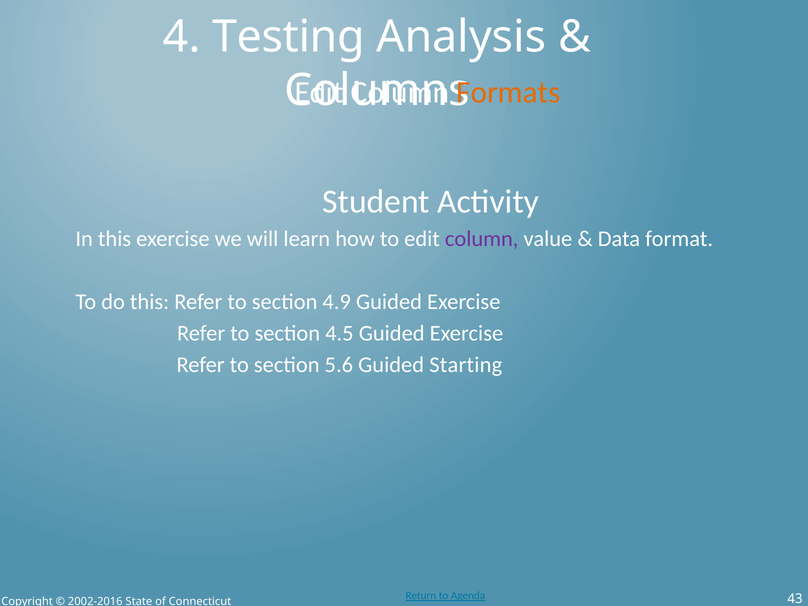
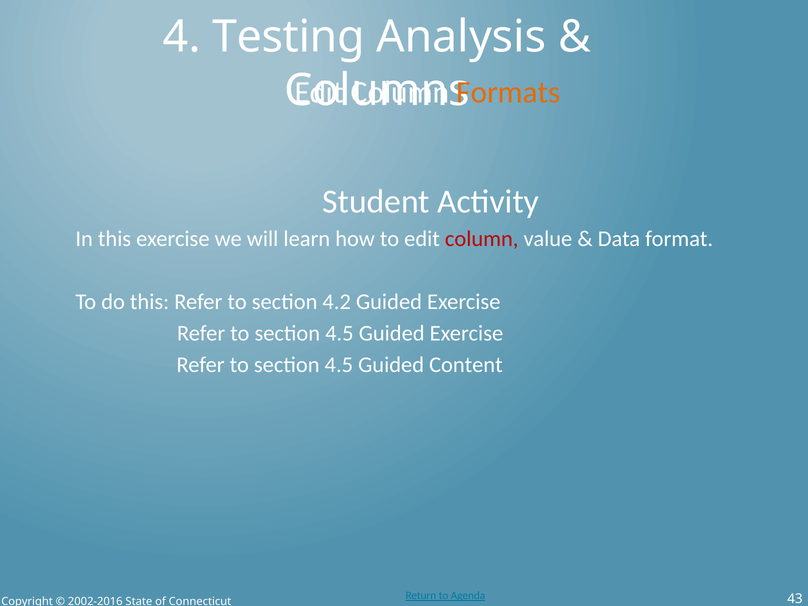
column at (482, 239) colour: purple -> red
4.9: 4.9 -> 4.2
5.6 at (339, 365): 5.6 -> 4.5
Starting: Starting -> Content
